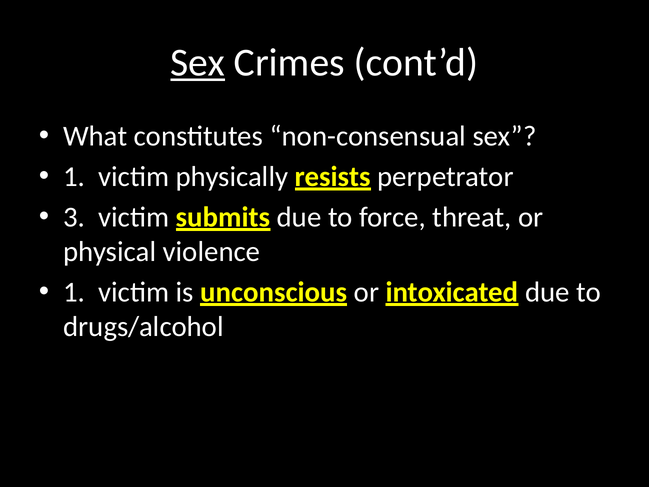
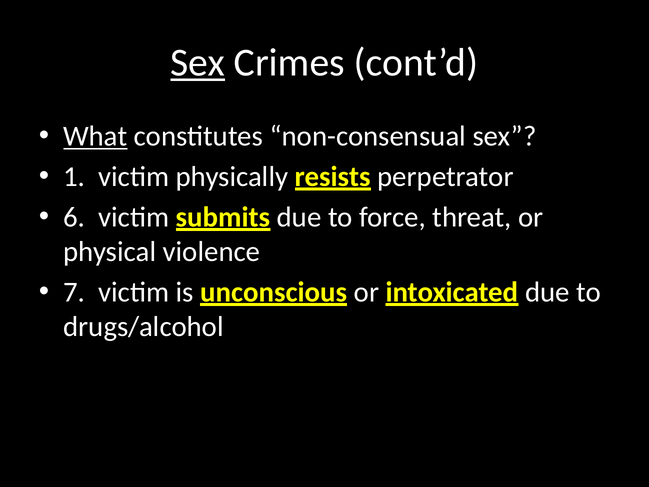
What underline: none -> present
3: 3 -> 6
1 at (74, 292): 1 -> 7
